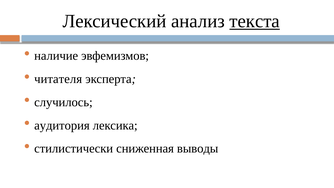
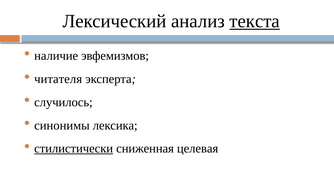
аудитория: аудитория -> синонимы
стилистически underline: none -> present
выводы: выводы -> целевая
